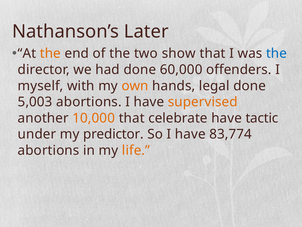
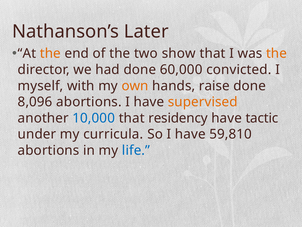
the at (277, 53) colour: blue -> orange
offenders: offenders -> convicted
legal: legal -> raise
5,003: 5,003 -> 8,096
10,000 colour: orange -> blue
celebrate: celebrate -> residency
predictor: predictor -> curricula
83,774: 83,774 -> 59,810
life colour: orange -> blue
